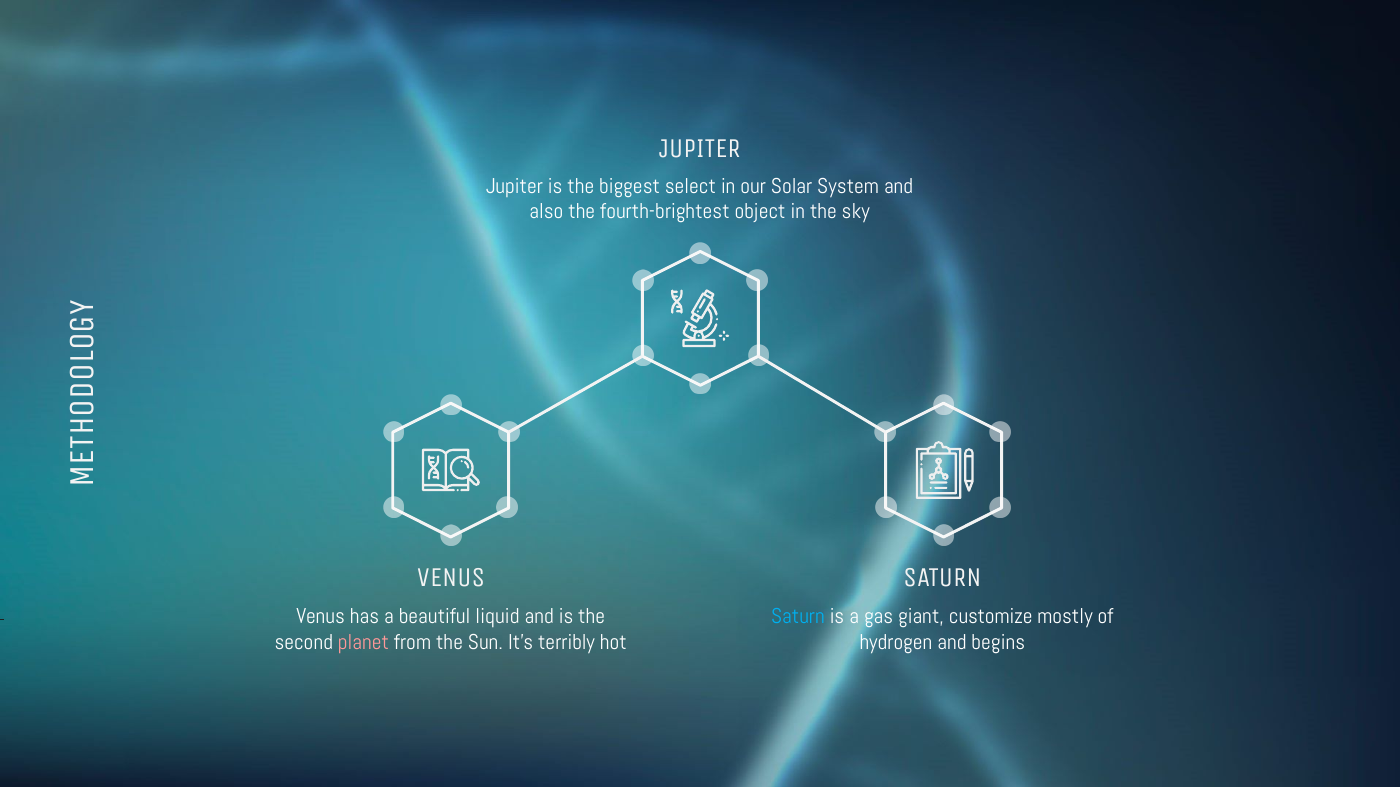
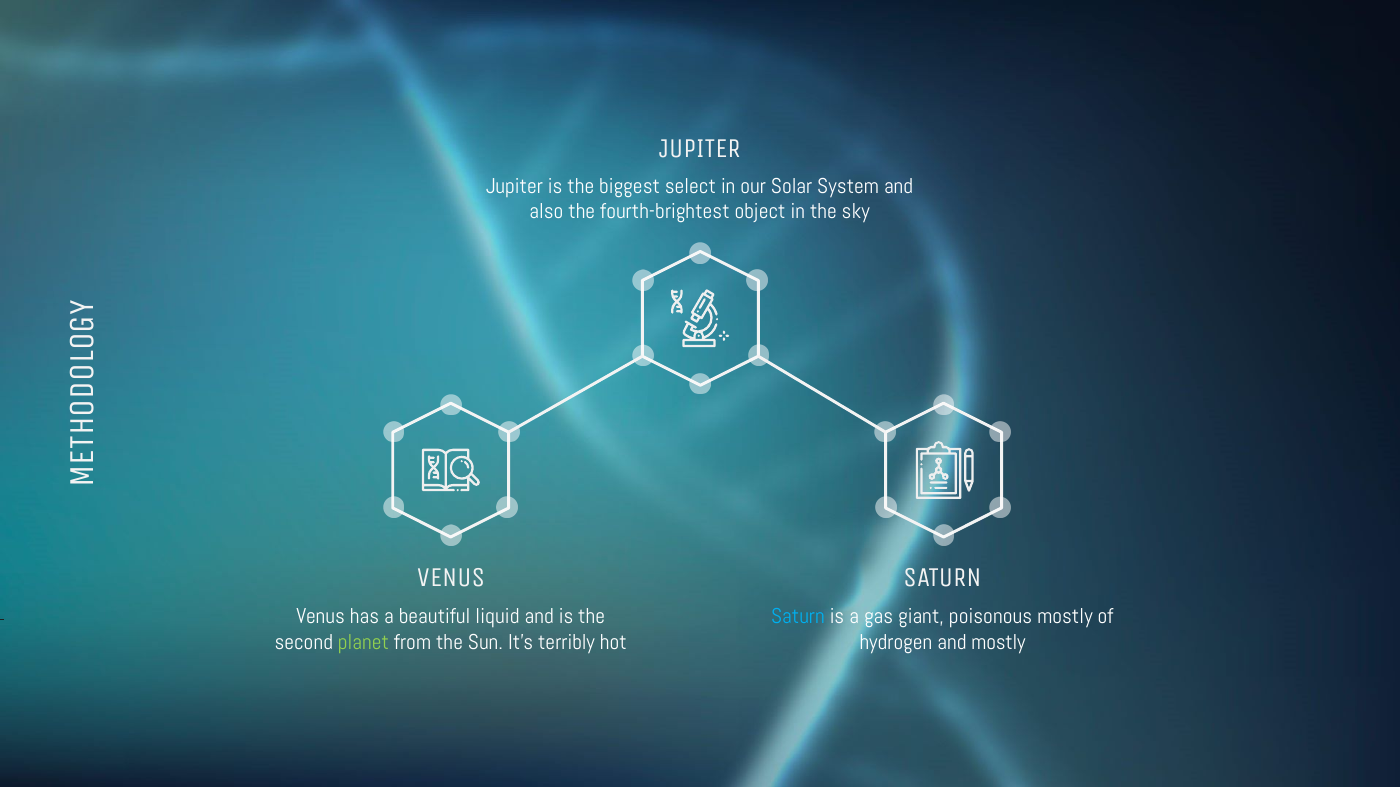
customize: customize -> poisonous
planet colour: pink -> light green
and begins: begins -> mostly
